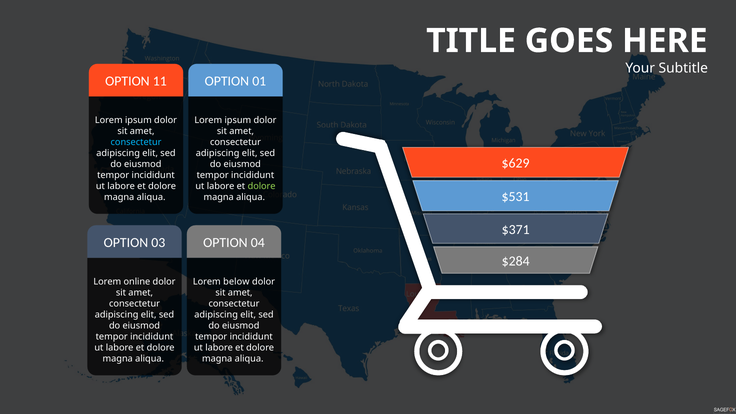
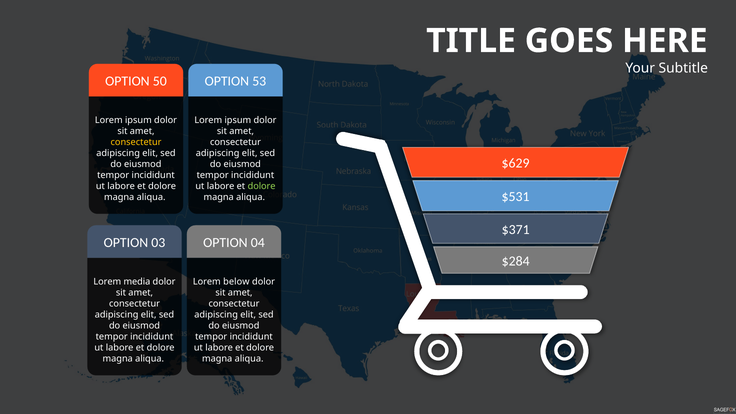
11: 11 -> 50
01: 01 -> 53
consectetur at (136, 142) colour: light blue -> yellow
online: online -> media
